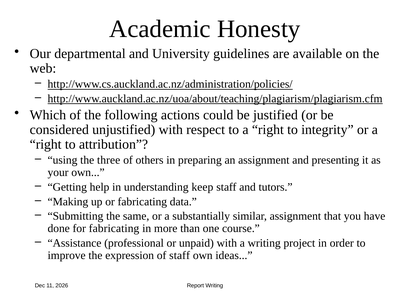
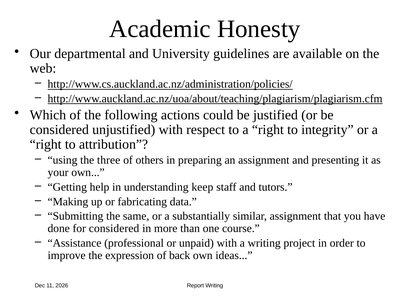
for fabricating: fabricating -> considered
of staff: staff -> back
